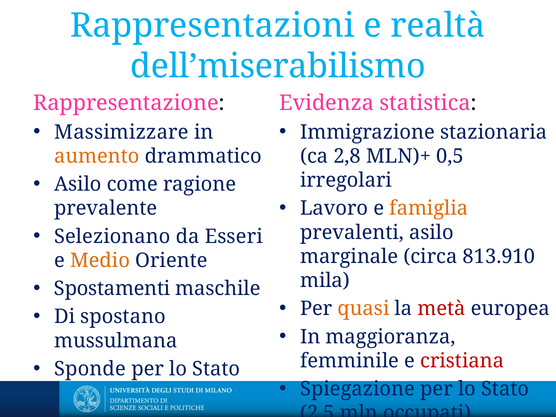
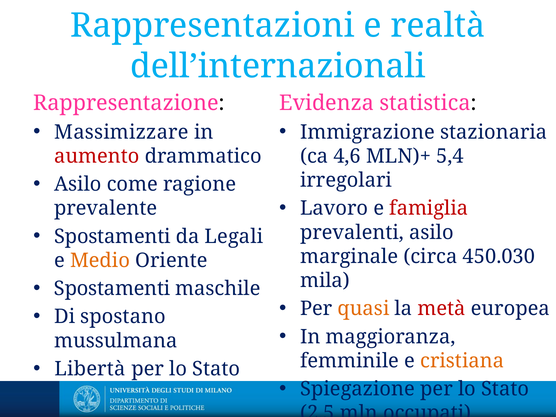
dell’miserabilismo: dell’miserabilismo -> dell’internazionali
aumento colour: orange -> red
2,8: 2,8 -> 4,6
0,5: 0,5 -> 5,4
famiglia colour: orange -> red
Selezionano at (112, 236): Selezionano -> Spostamenti
Esseri: Esseri -> Legali
813.910: 813.910 -> 450.030
cristiana colour: red -> orange
Sponde: Sponde -> Libertà
